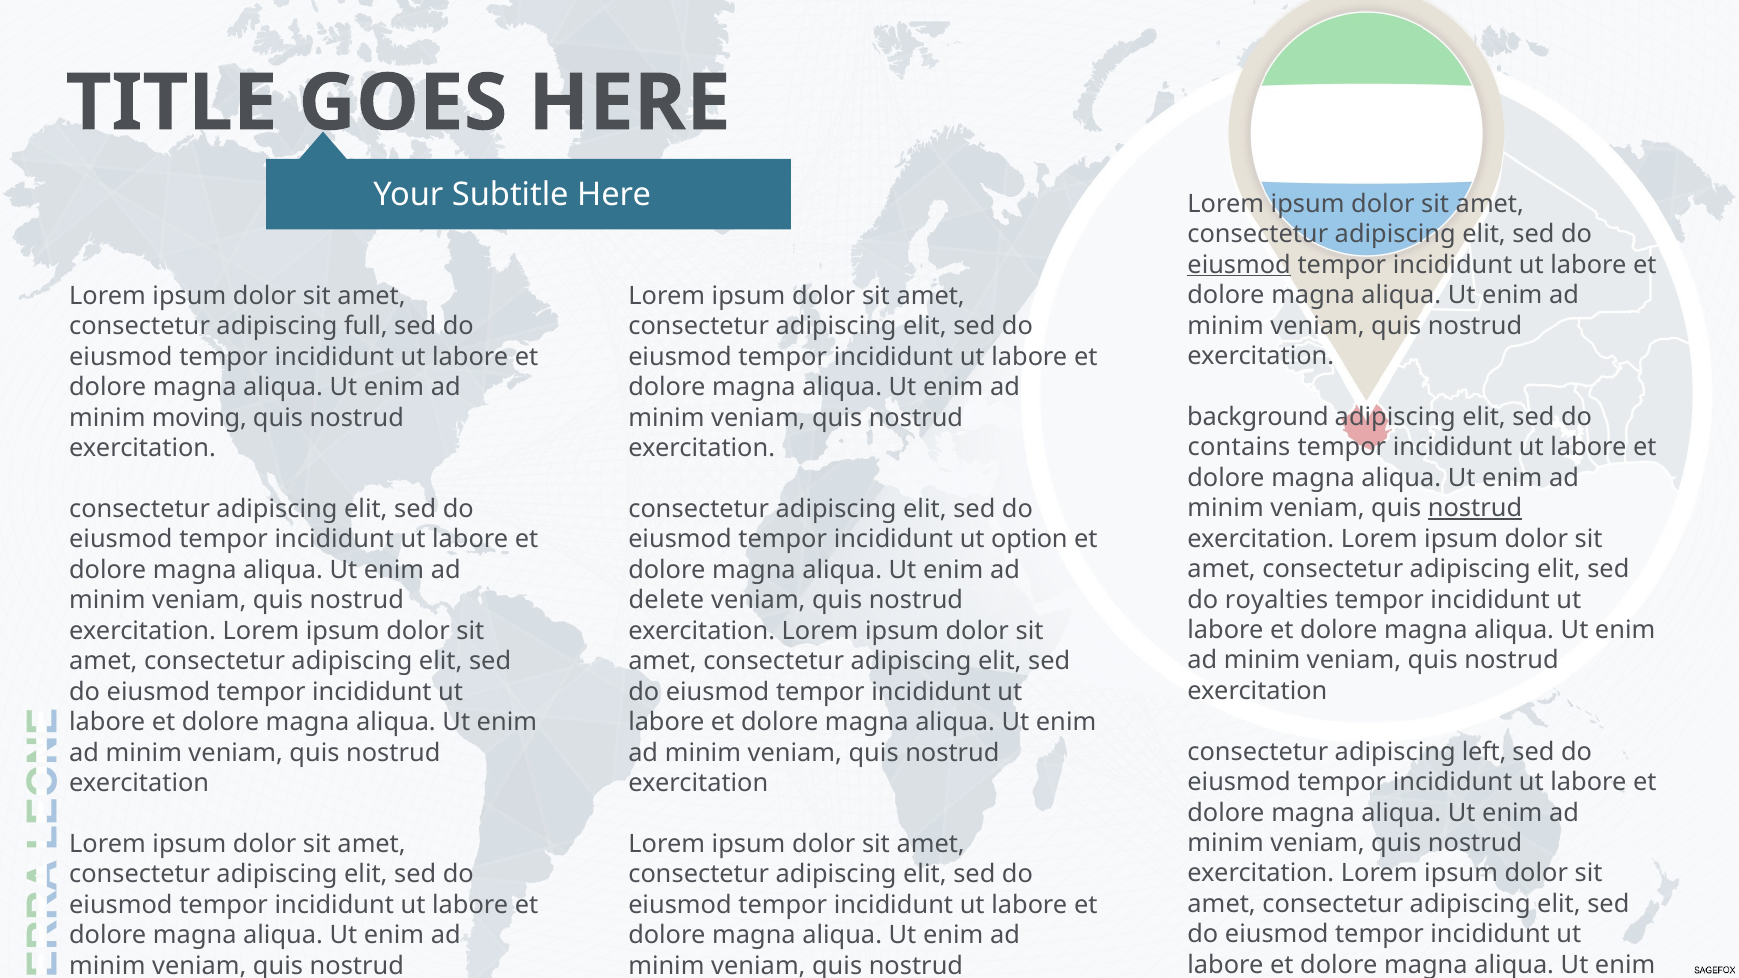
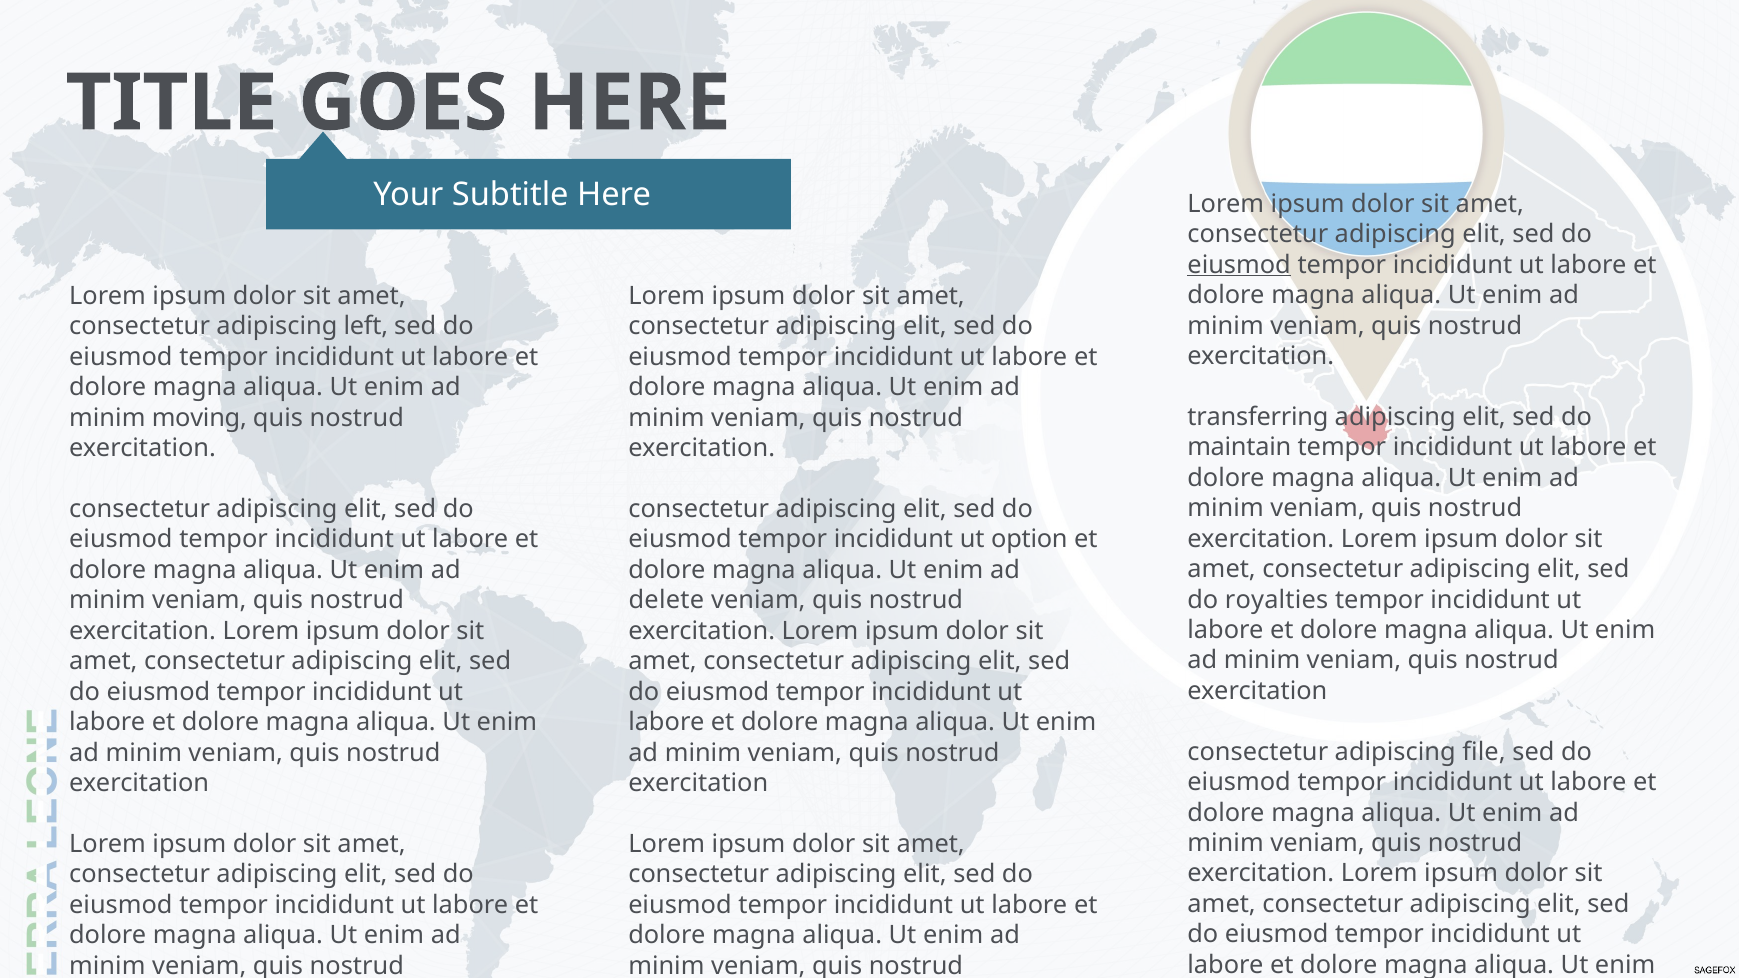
full: full -> left
background: background -> transferring
contains: contains -> maintain
nostrud at (1475, 508) underline: present -> none
left: left -> file
